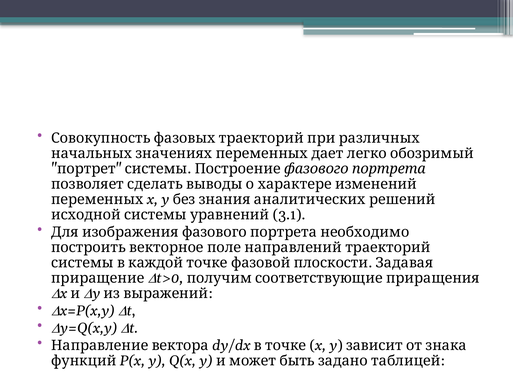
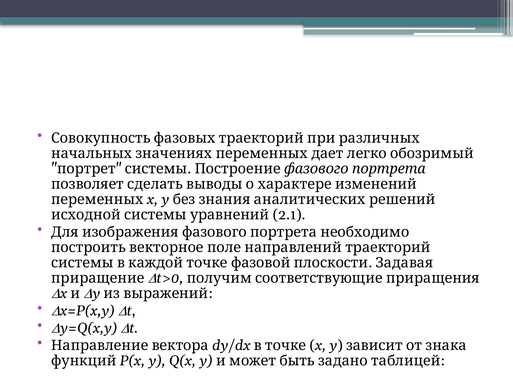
3.1: 3.1 -> 2.1
